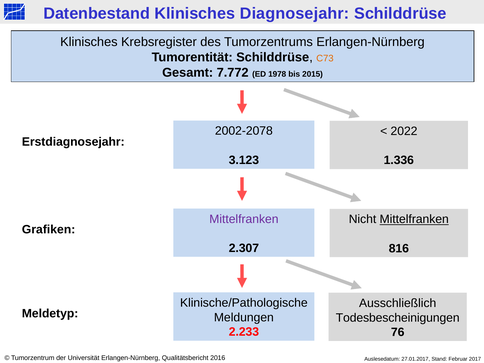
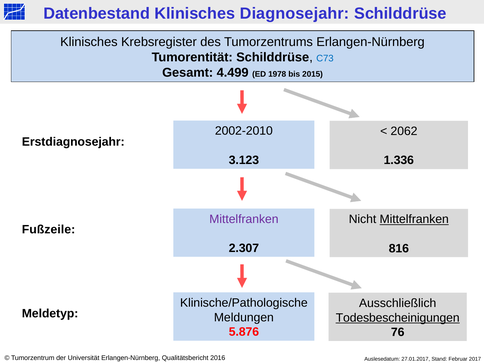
C73 colour: orange -> blue
7.772: 7.772 -> 4.499
2002-2078: 2002-2078 -> 2002-2010
2022: 2022 -> 2062
Grafiken: Grafiken -> Fußzeile
Todesbescheinigungen underline: none -> present
2.233: 2.233 -> 5.876
